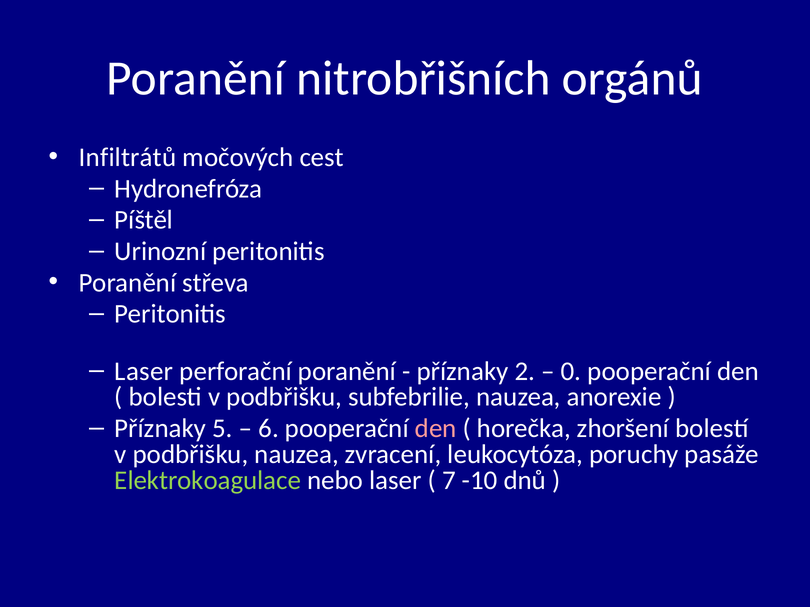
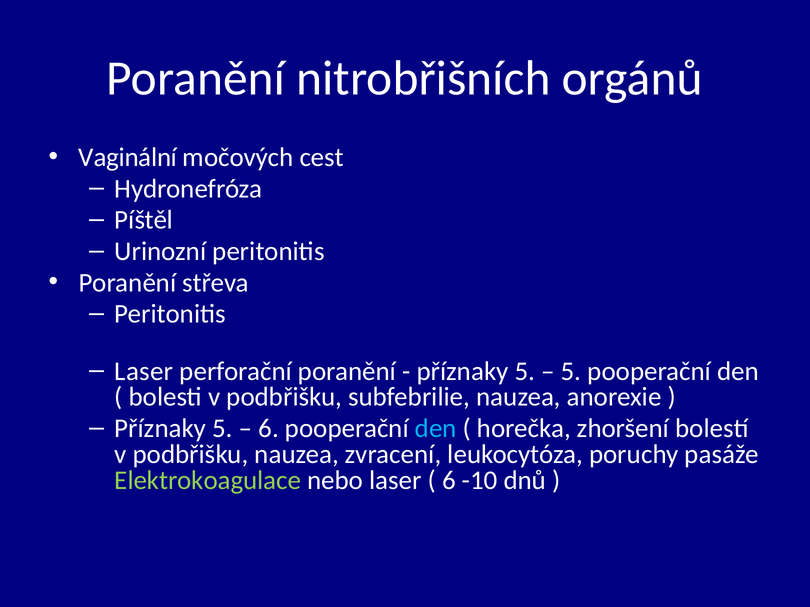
Infiltrátů: Infiltrátů -> Vaginální
2 at (525, 371): 2 -> 5
0 at (571, 371): 0 -> 5
den at (436, 429) colour: pink -> light blue
7 at (449, 481): 7 -> 6
